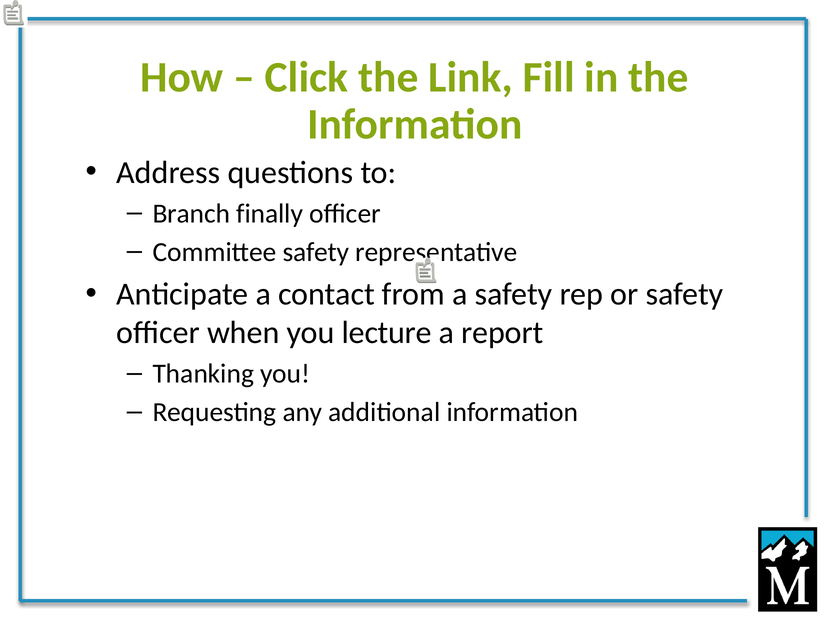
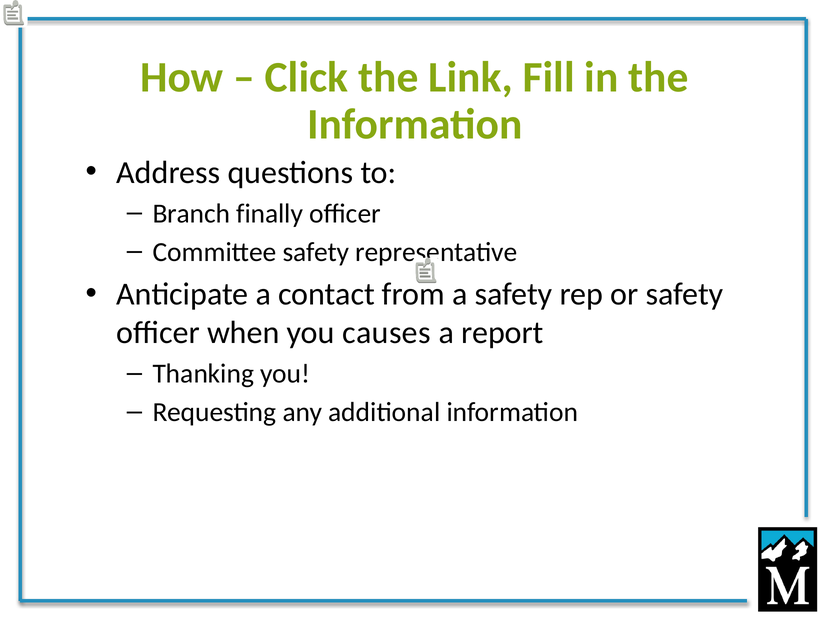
lecture: lecture -> causes
